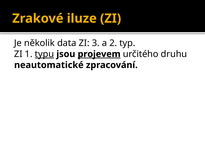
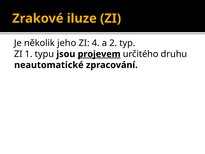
data: data -> jeho
3: 3 -> 4
typu underline: present -> none
